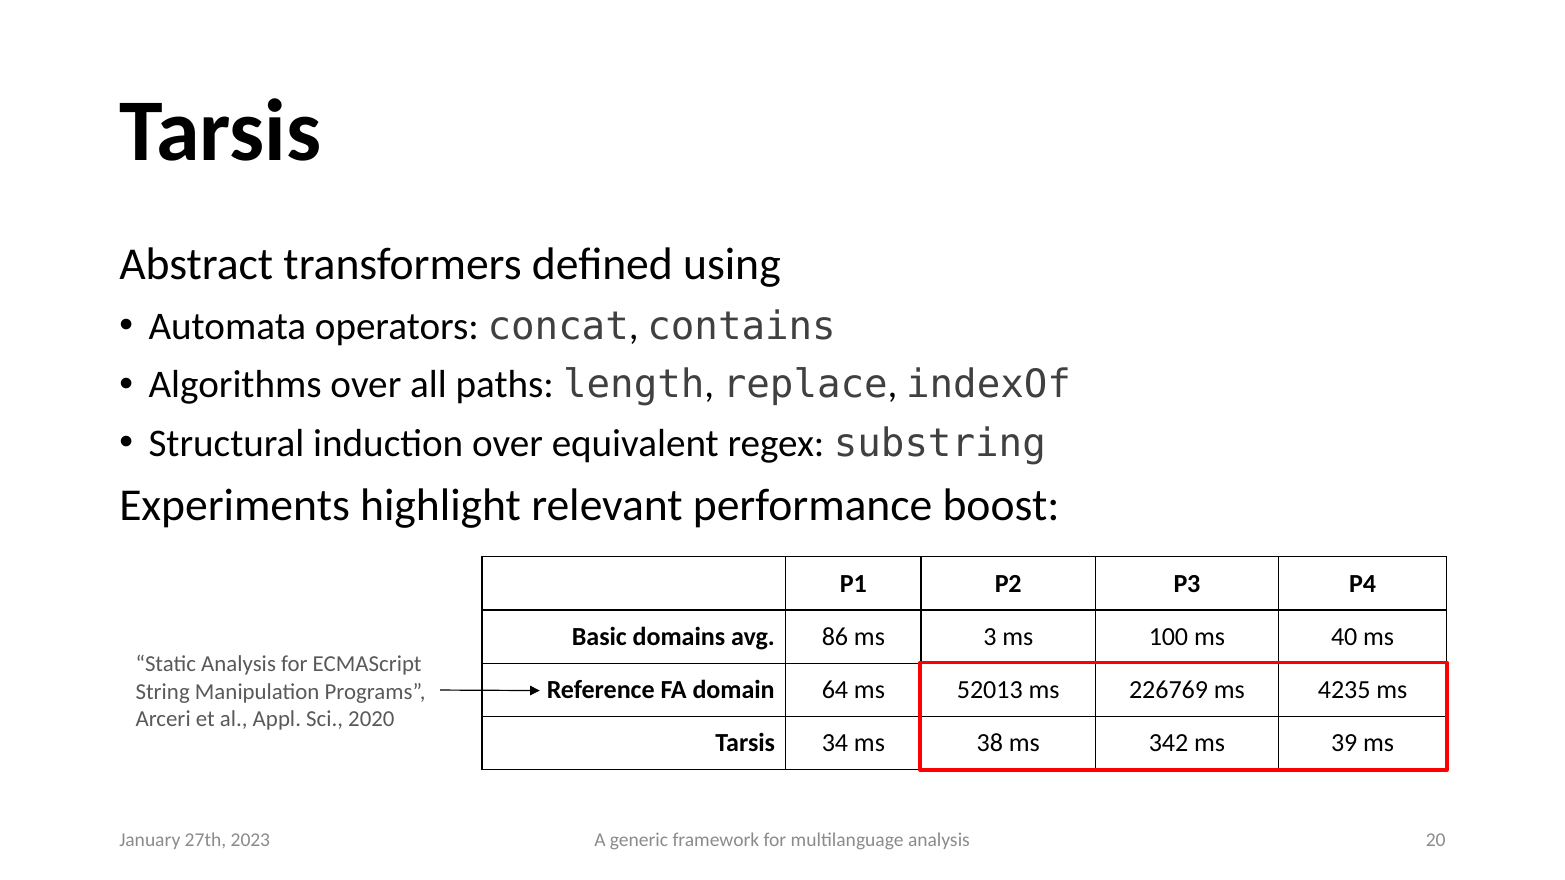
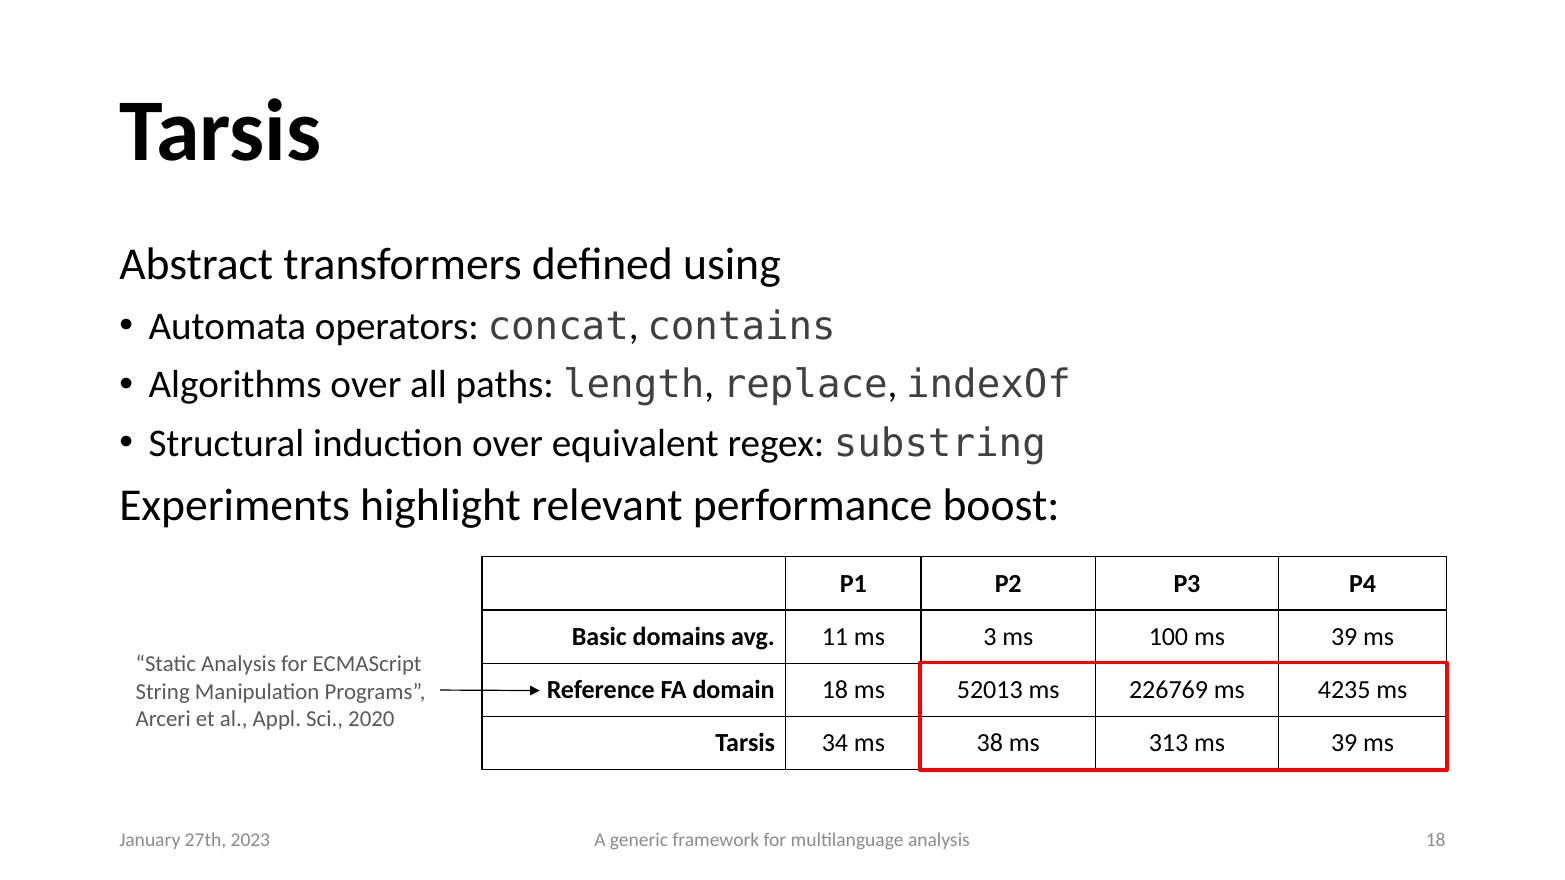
86: 86 -> 11
100 ms 40: 40 -> 39
domain 64: 64 -> 18
342: 342 -> 313
analysis 20: 20 -> 18
